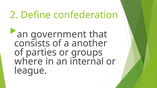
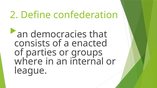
government: government -> democracies
another: another -> enacted
